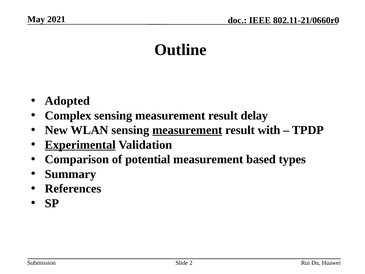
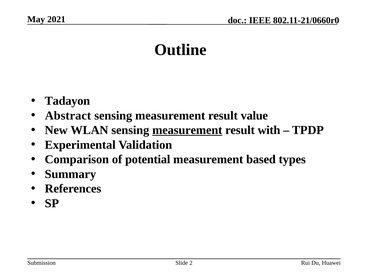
Adopted: Adopted -> Tadayon
Complex: Complex -> Abstract
delay: delay -> value
Experimental underline: present -> none
